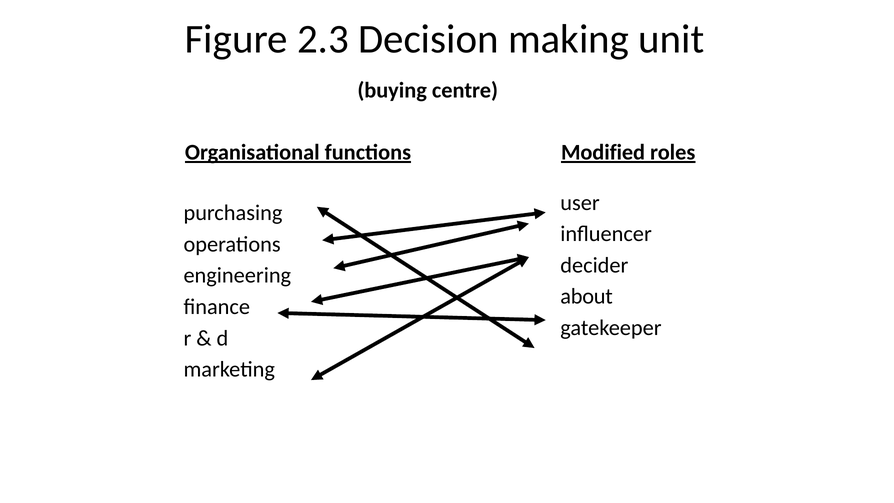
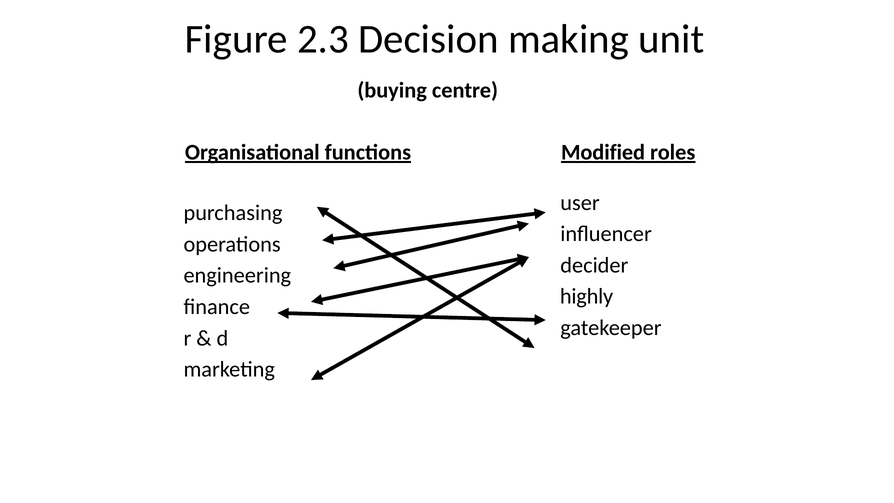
about: about -> highly
